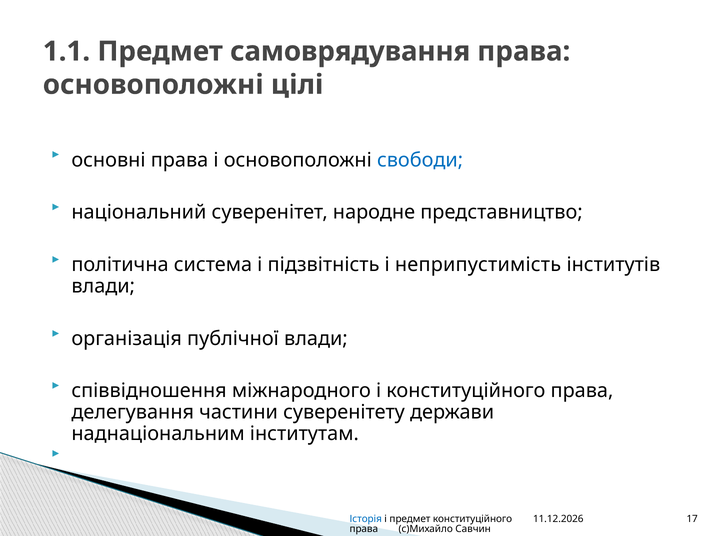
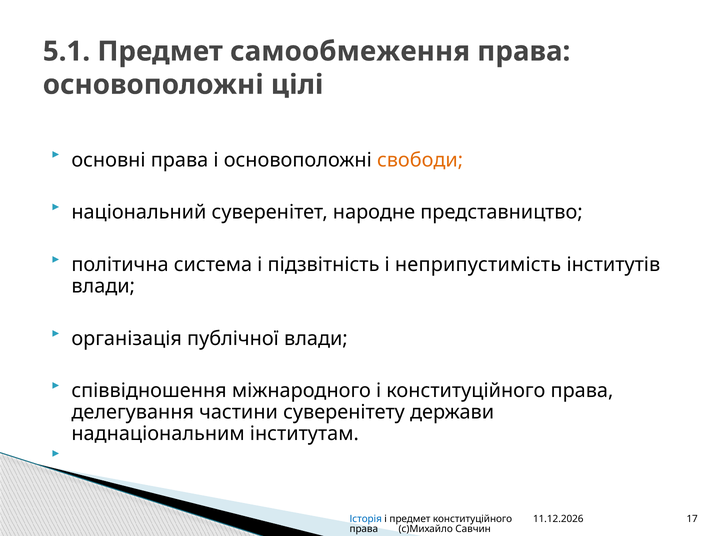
1.1: 1.1 -> 5.1
самоврядування: самоврядування -> самообмеження
свободи colour: blue -> orange
